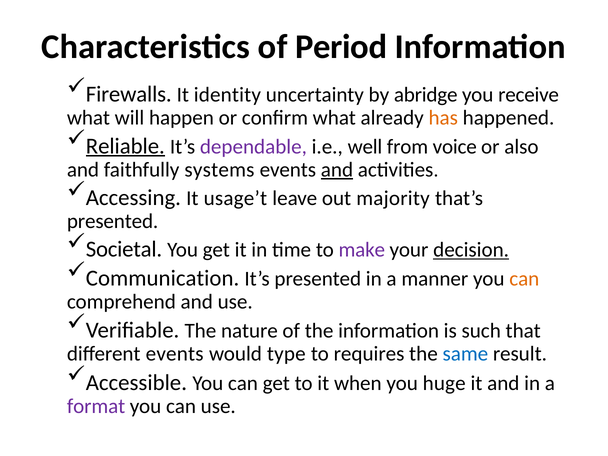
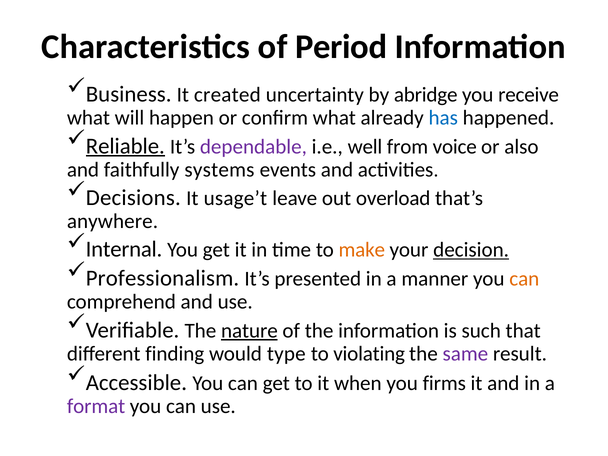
Firewalls: Firewalls -> Business
identity: identity -> created
has colour: orange -> blue
and at (337, 170) underline: present -> none
Accessing: Accessing -> Decisions
majority: majority -> overload
presented at (113, 221): presented -> anywhere
Societal: Societal -> Internal
make colour: purple -> orange
Communication: Communication -> Professionalism
nature underline: none -> present
different events: events -> finding
requires: requires -> violating
same colour: blue -> purple
huge: huge -> firms
